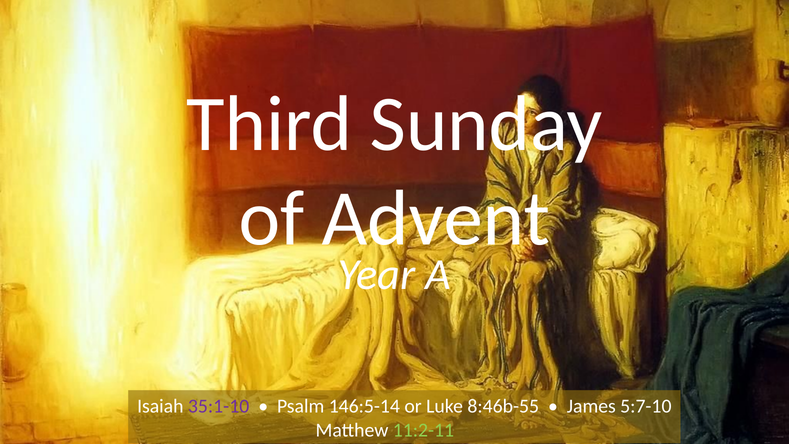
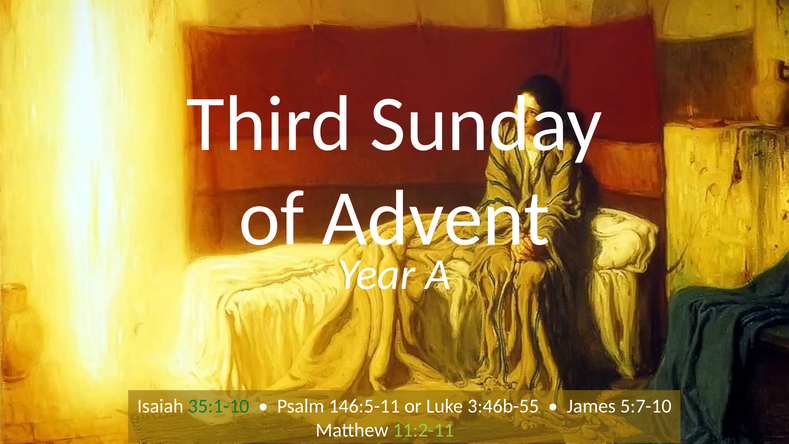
35:1-10 colour: purple -> green
146:5-14: 146:5-14 -> 146:5-11
8:46b-55: 8:46b-55 -> 3:46b-55
